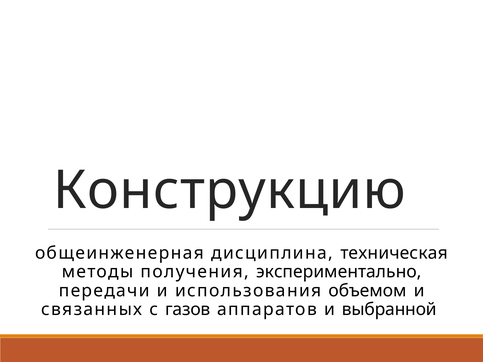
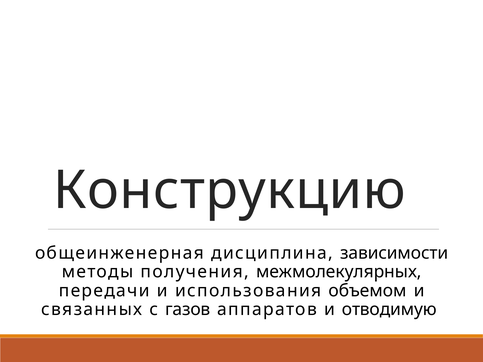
техническая: техническая -> зависимости
экспериментально: экспериментально -> межмолекулярных
выбранной: выбранной -> отводимую
